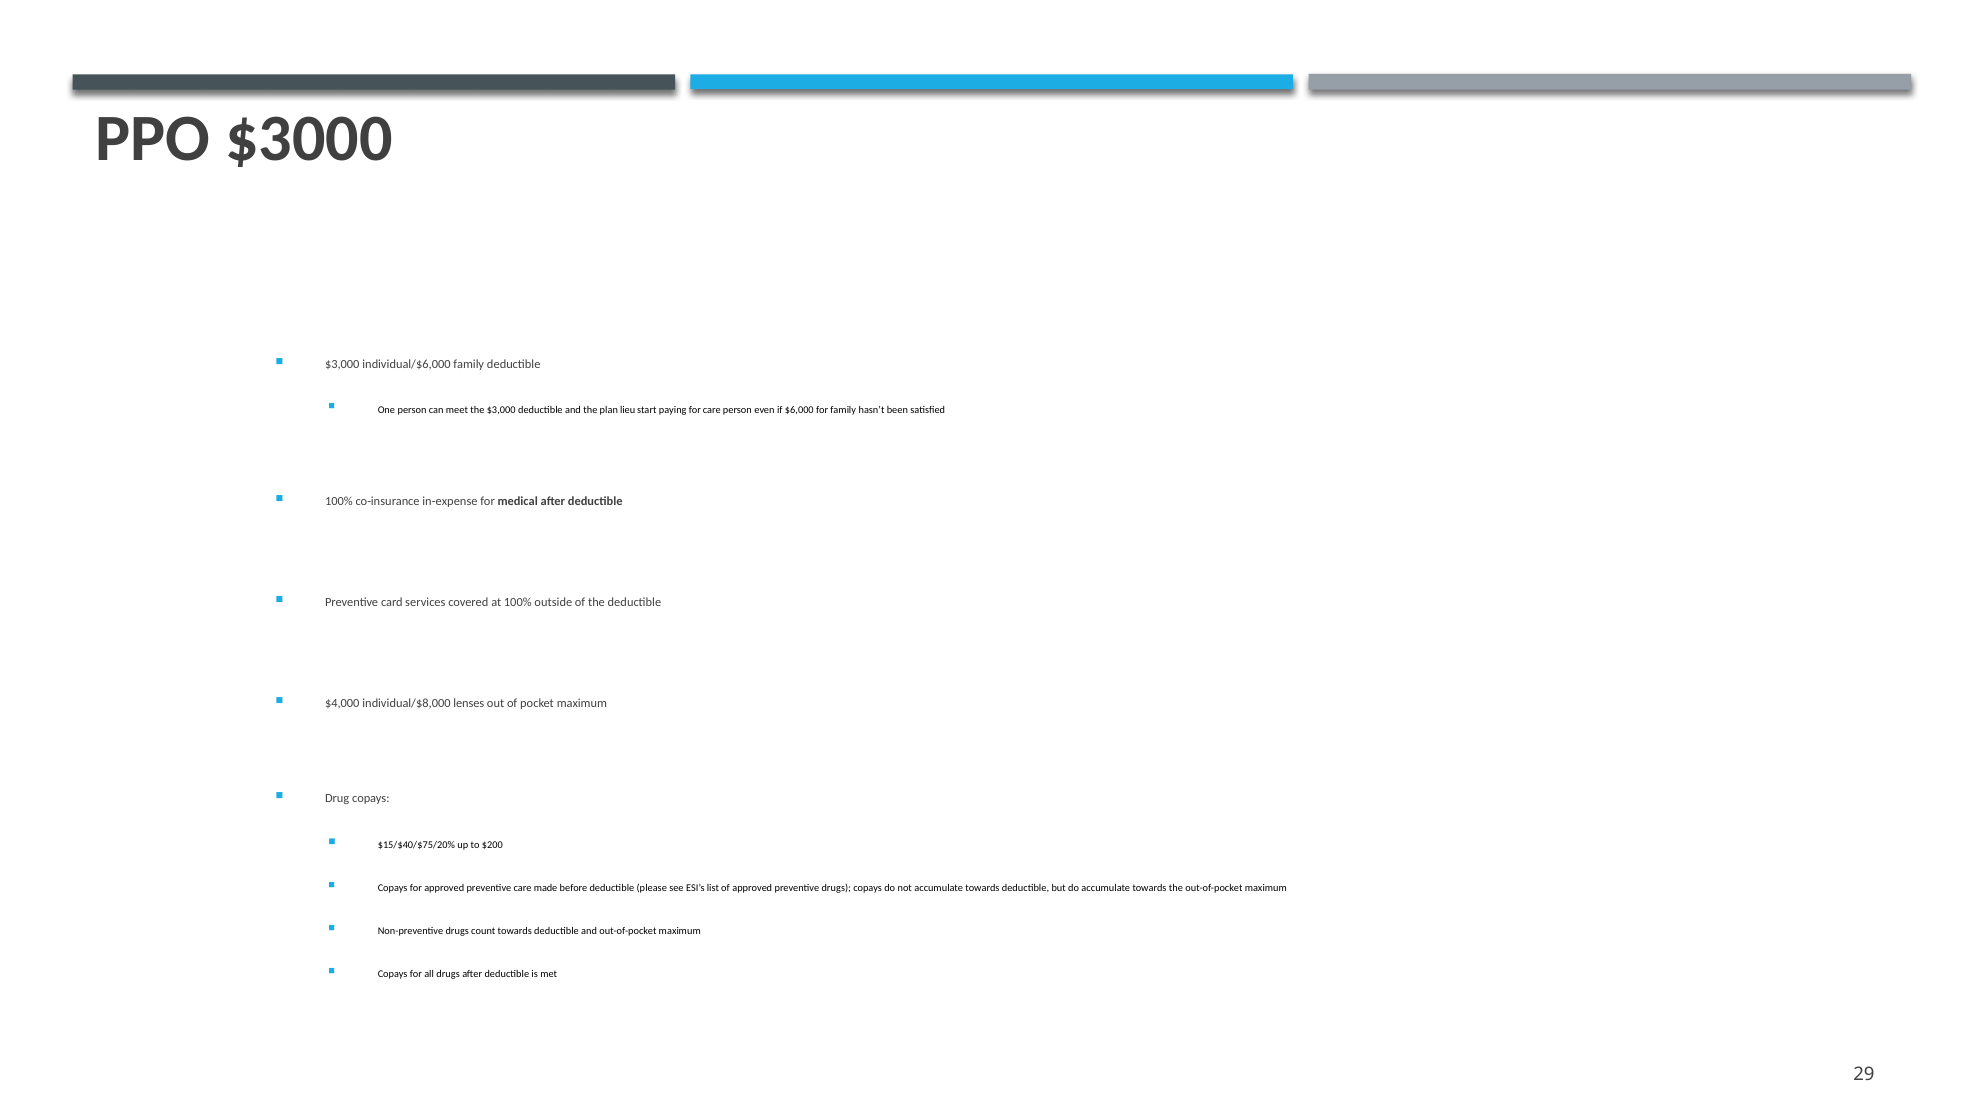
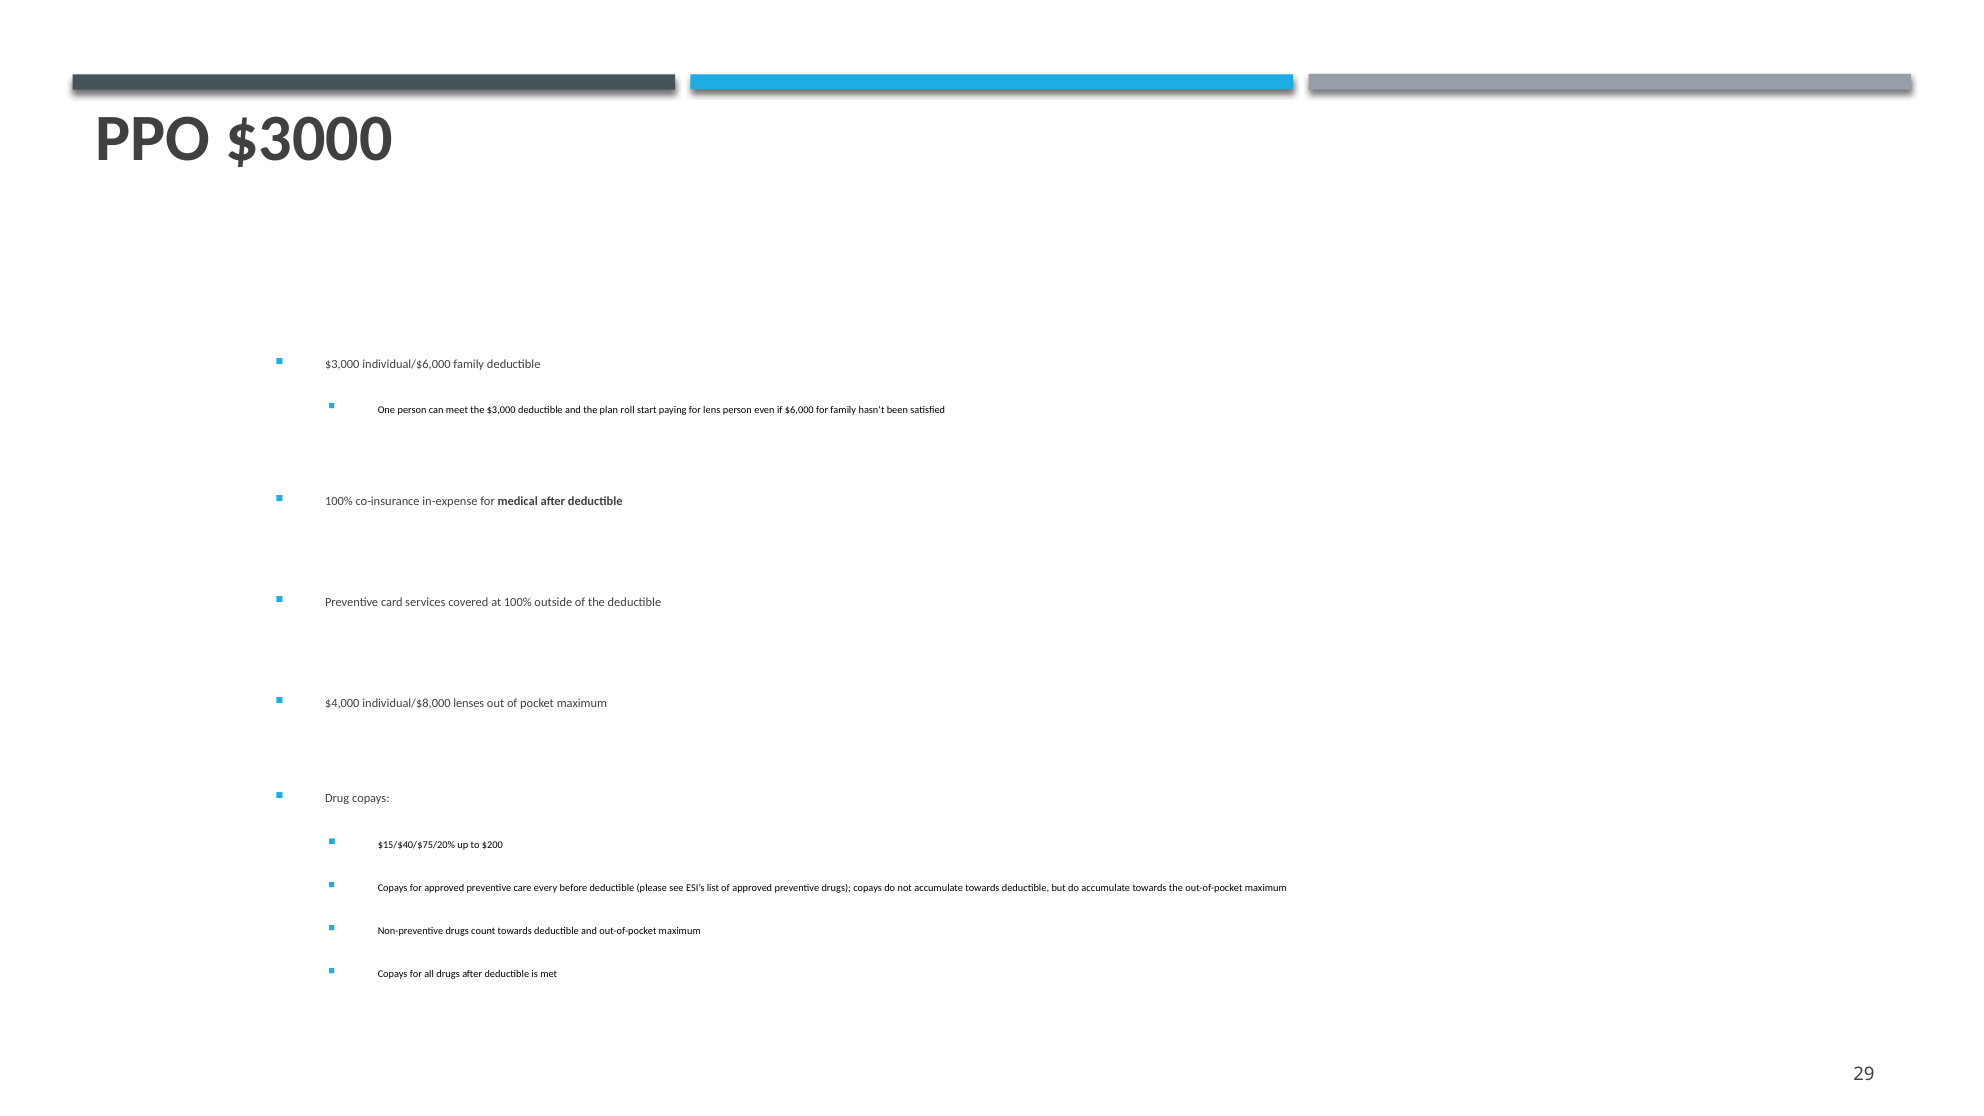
lieu: lieu -> roll
for care: care -> lens
made: made -> every
